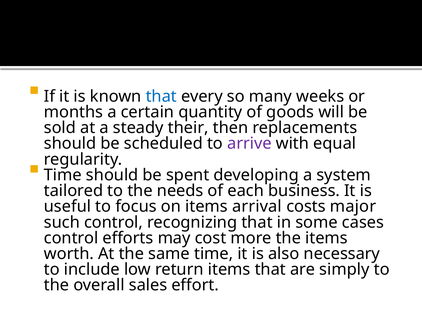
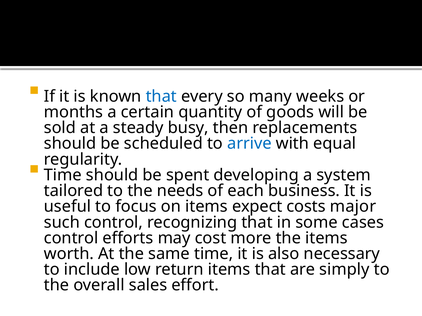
their: their -> busy
arrive colour: purple -> blue
arrival: arrival -> expect
